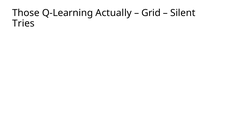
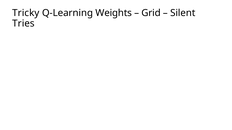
Those: Those -> Tricky
Actually: Actually -> Weights
